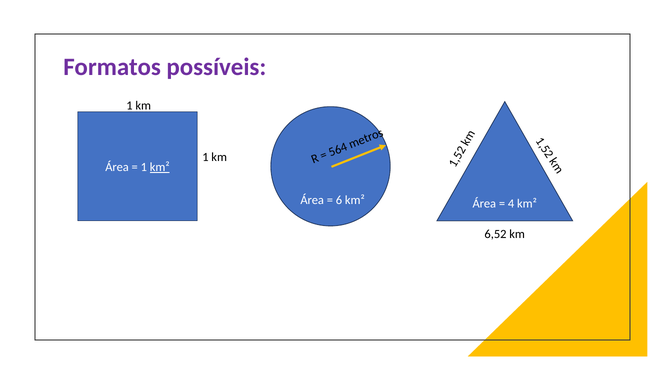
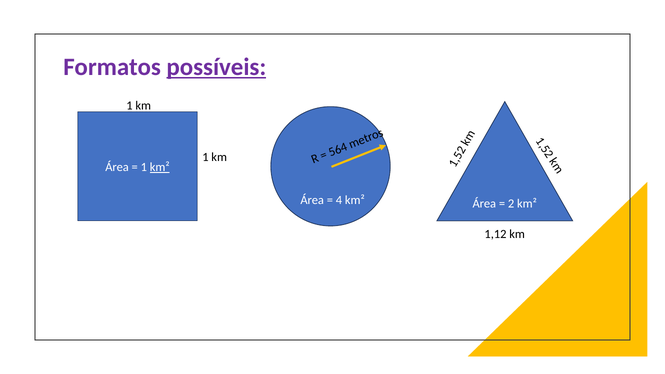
possíveis underline: none -> present
6 at (339, 200): 6 -> 4
4 at (511, 204): 4 -> 2
6,52: 6,52 -> 1,12
